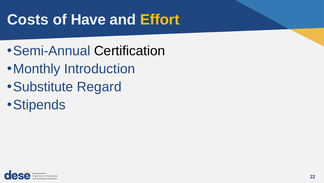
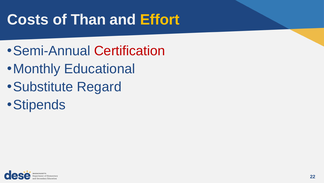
Have: Have -> Than
Certification colour: black -> red
Introduction: Introduction -> Educational
